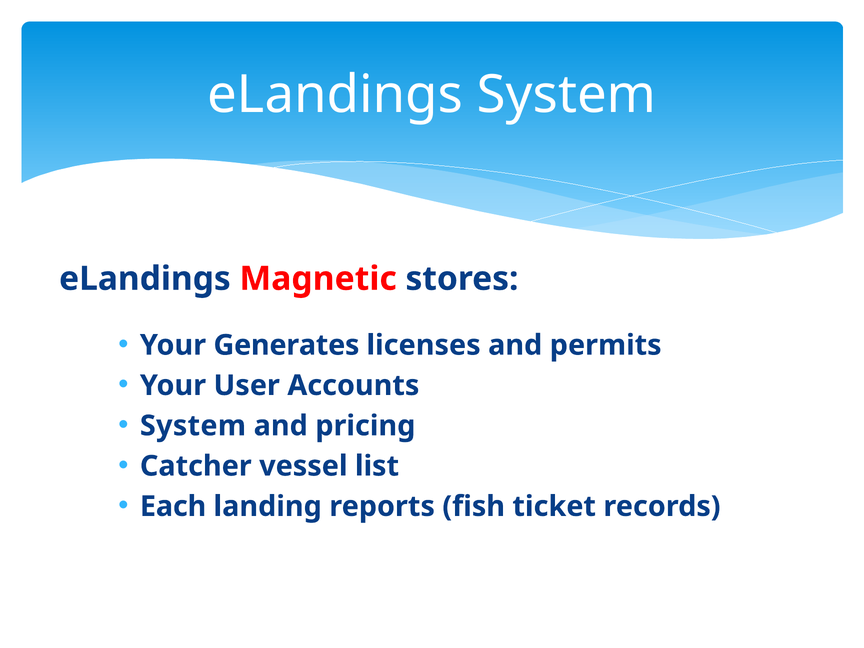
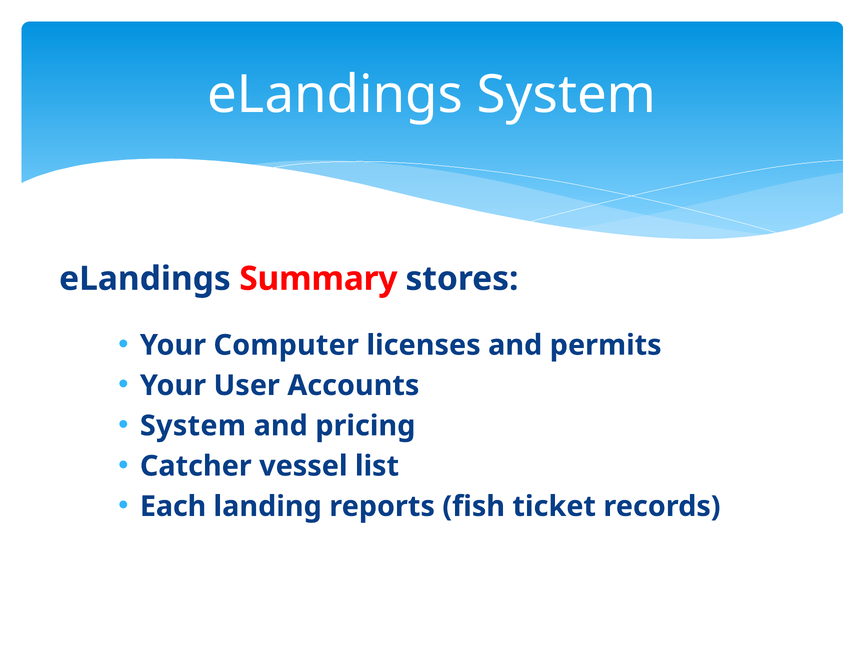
Magnetic: Magnetic -> Summary
Generates: Generates -> Computer
